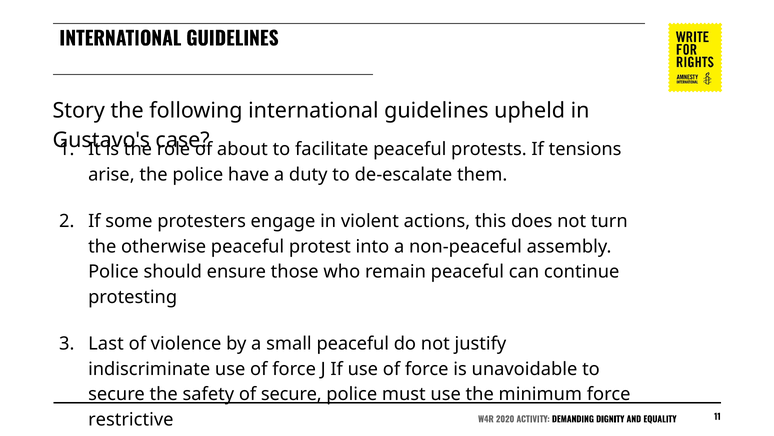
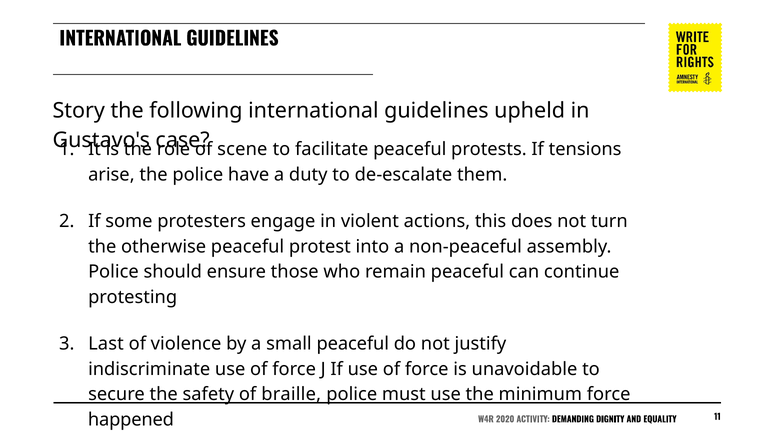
about: about -> scene
of secure: secure -> braille
restrictive: restrictive -> happened
